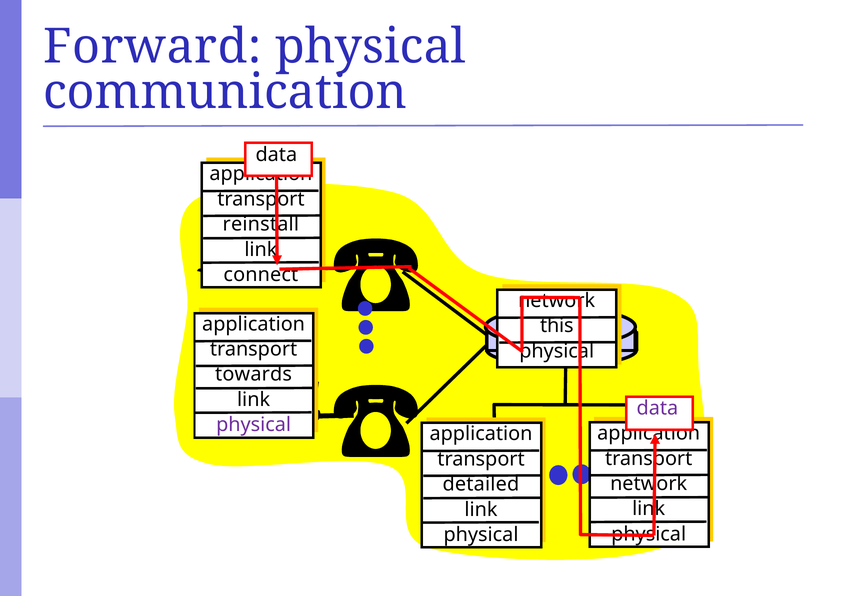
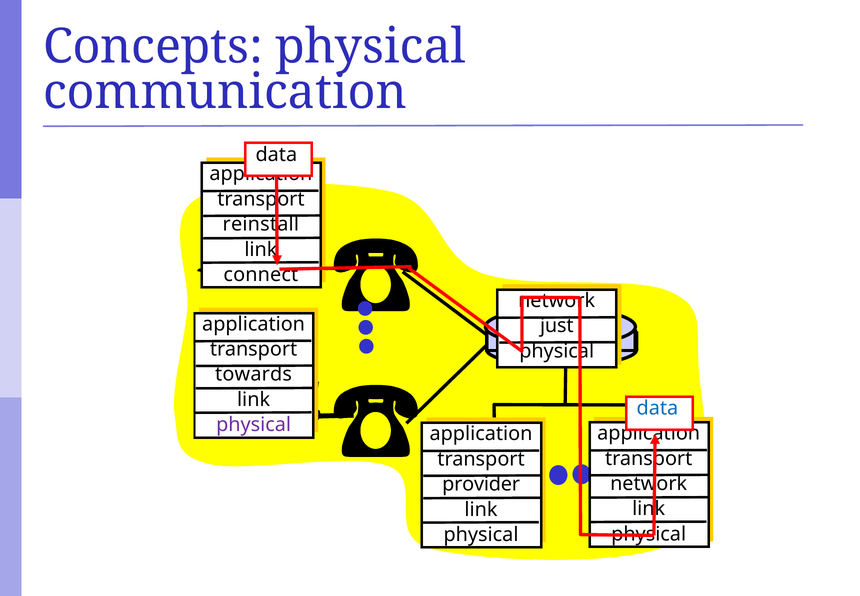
Forward: Forward -> Concepts
this: this -> just
data at (657, 408) colour: purple -> blue
detailed: detailed -> provider
